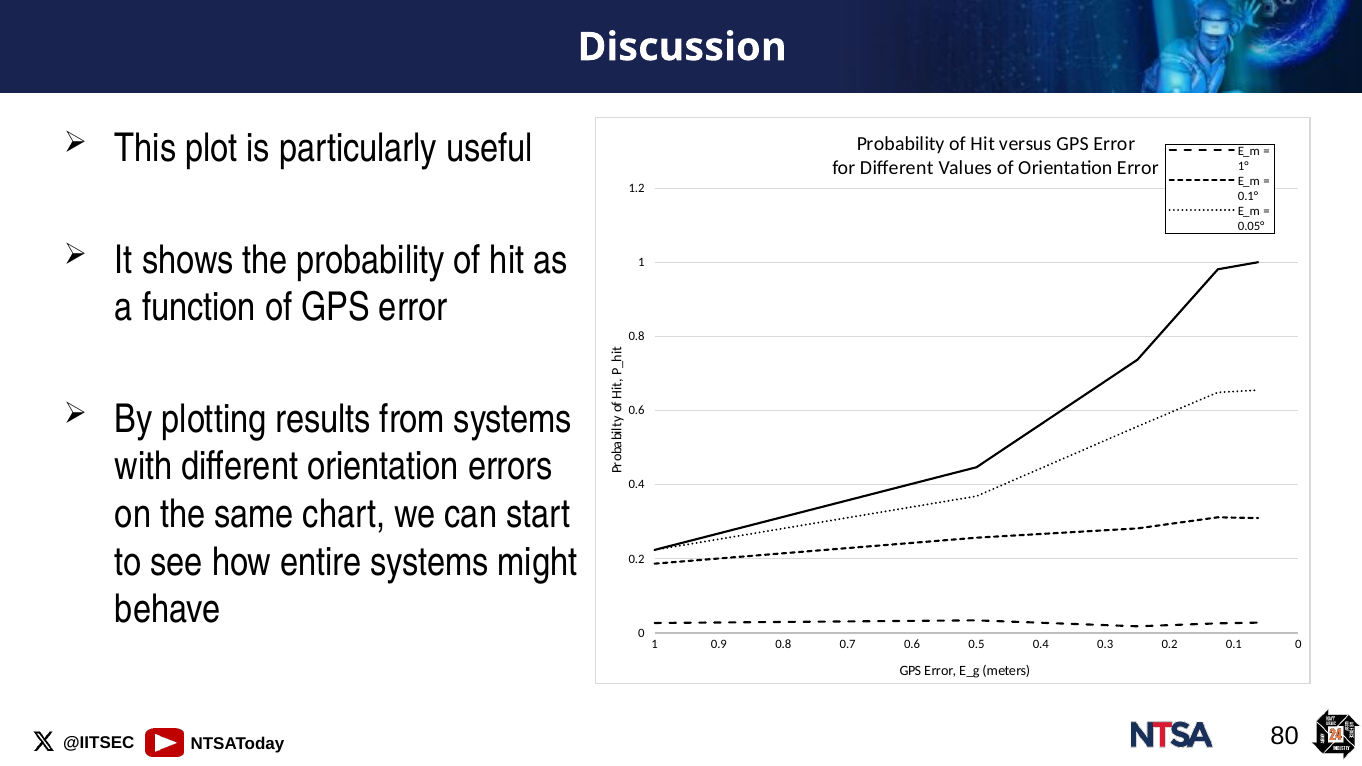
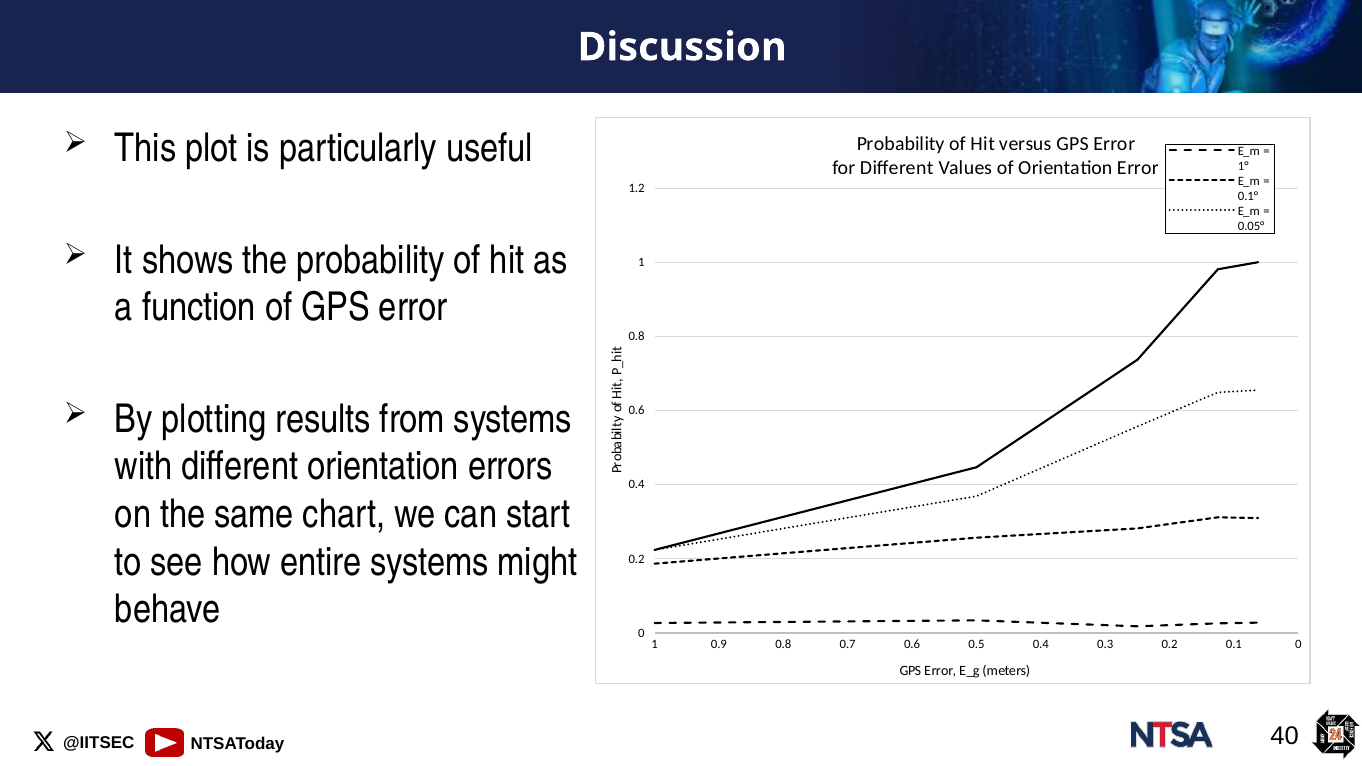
80: 80 -> 40
